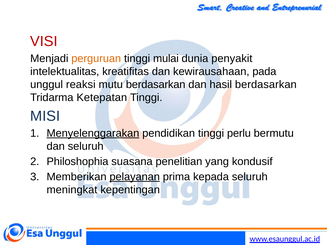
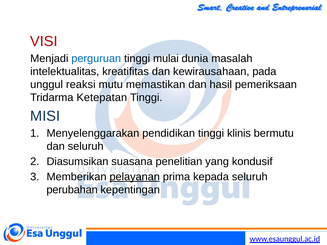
perguruan colour: orange -> blue
penyakit: penyakit -> masalah
mutu berdasarkan: berdasarkan -> memastikan
hasil berdasarkan: berdasarkan -> pemeriksaan
Menyelenggarakan underline: present -> none
perlu: perlu -> klinis
Philoshophia: Philoshophia -> Diasumsikan
meningkat: meningkat -> perubahan
